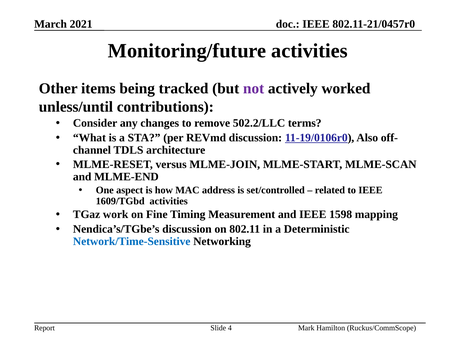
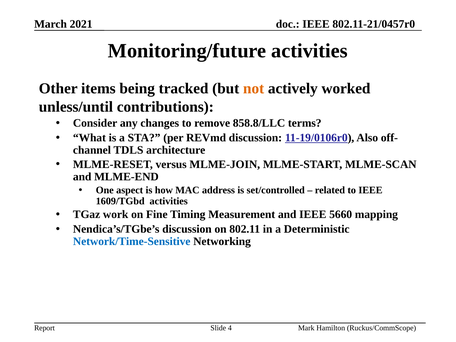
not colour: purple -> orange
502.2/LLC: 502.2/LLC -> 858.8/LLC
1598: 1598 -> 5660
